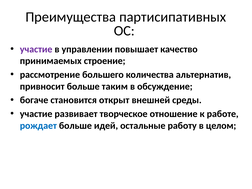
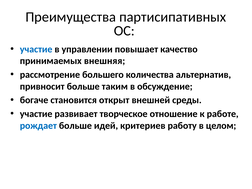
участие at (36, 49) colour: purple -> blue
строение: строение -> внешняя
остальные: остальные -> критериев
